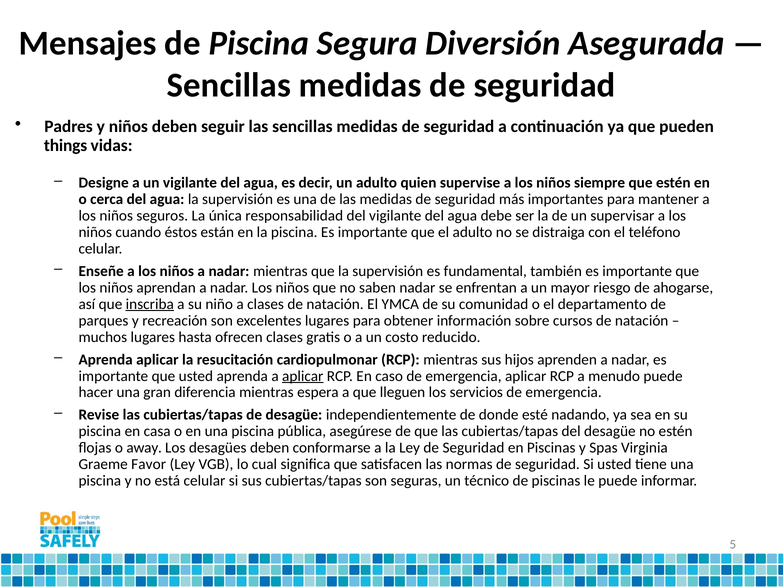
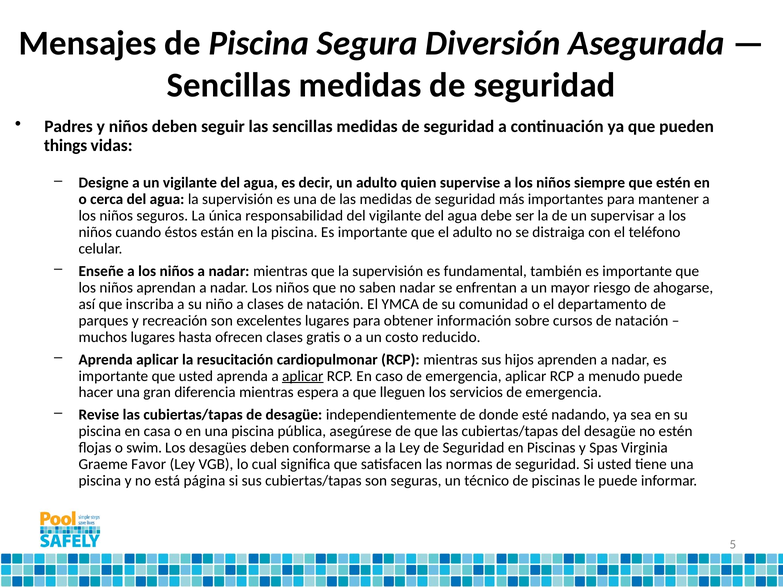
inscriba underline: present -> none
away: away -> swim
está celular: celular -> página
